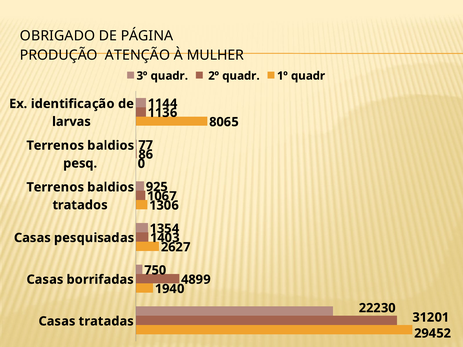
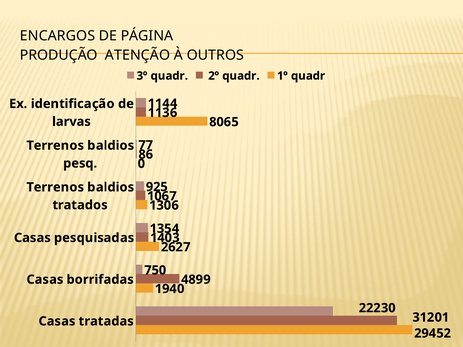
OBRIGADO: OBRIGADO -> ENCARGOS
MULHER: MULHER -> OUTROS
